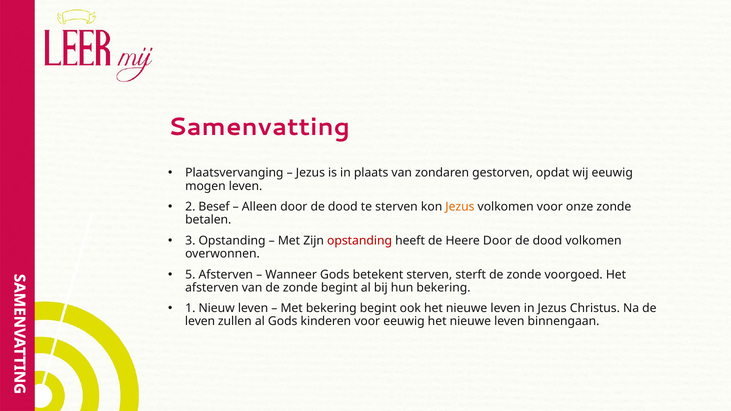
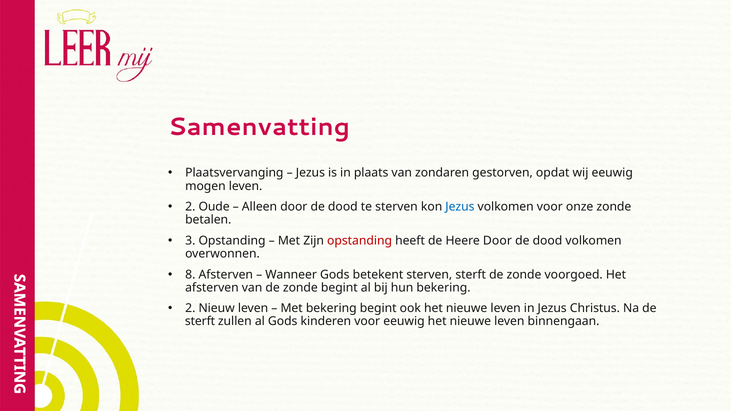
Besef: Besef -> Oude
Jezus at (460, 207) colour: orange -> blue
5: 5 -> 8
1 at (190, 309): 1 -> 2
leven at (200, 322): leven -> sterft
